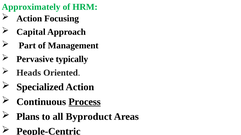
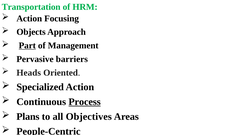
Approximately: Approximately -> Transportation
Capital: Capital -> Objects
Part underline: none -> present
typically: typically -> barriers
Byproduct: Byproduct -> Objectives
